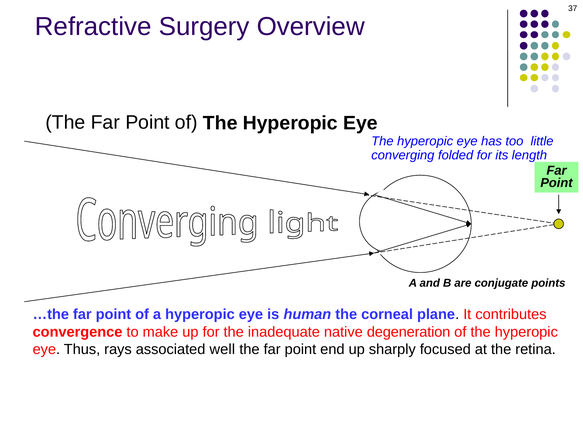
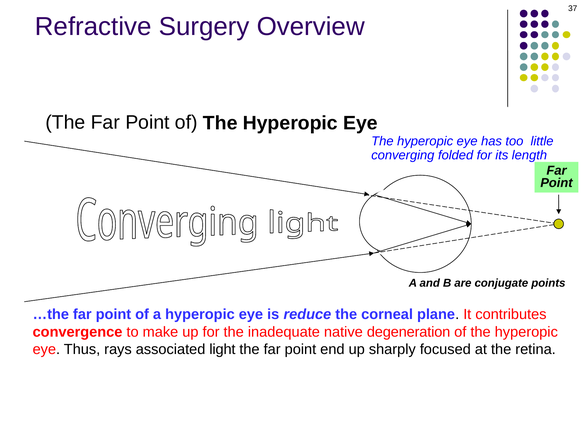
human: human -> reduce
well: well -> light
